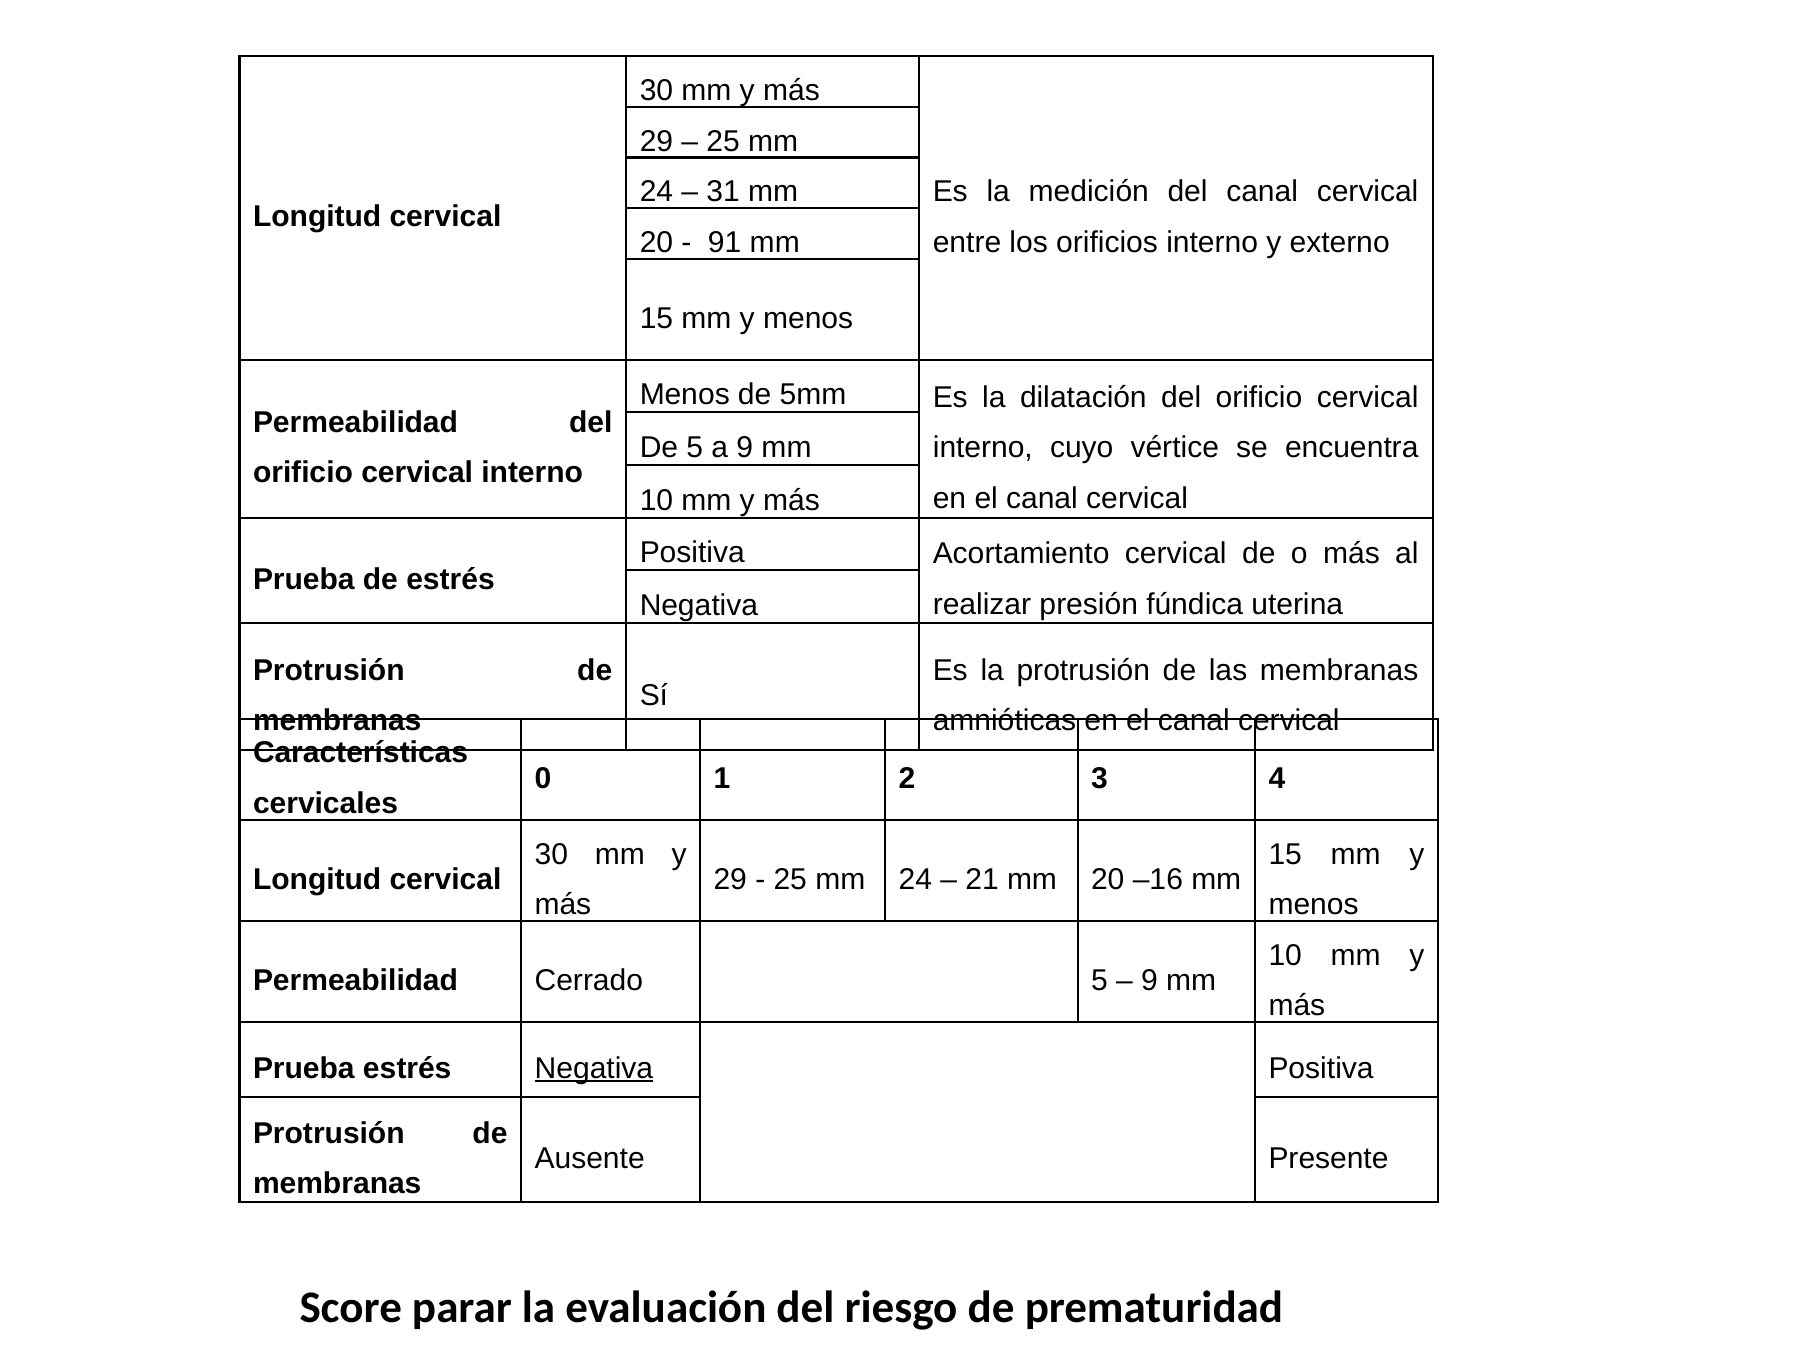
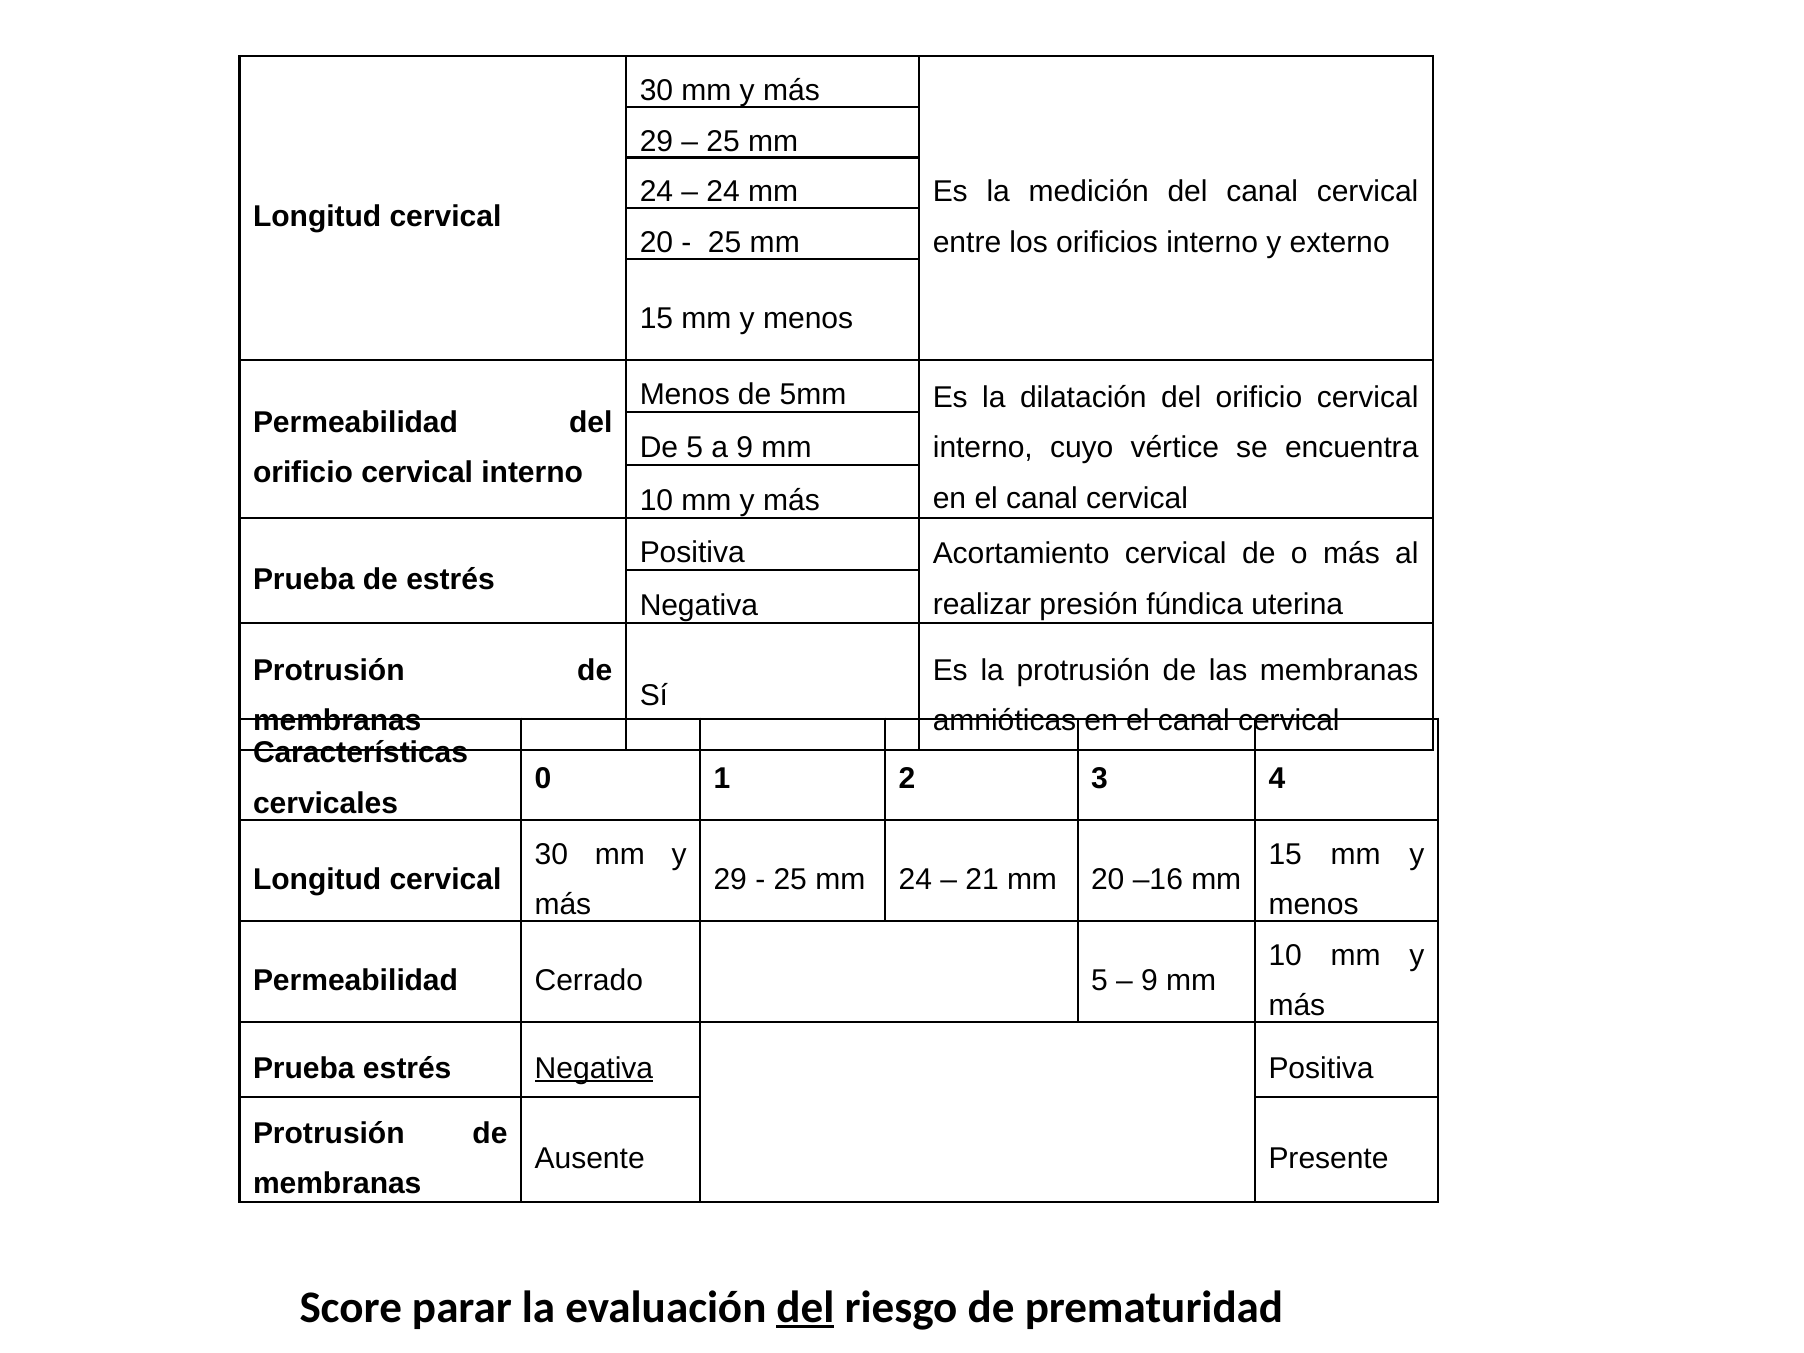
31 at (723, 192): 31 -> 24
91 at (725, 242): 91 -> 25
del at (805, 1307) underline: none -> present
